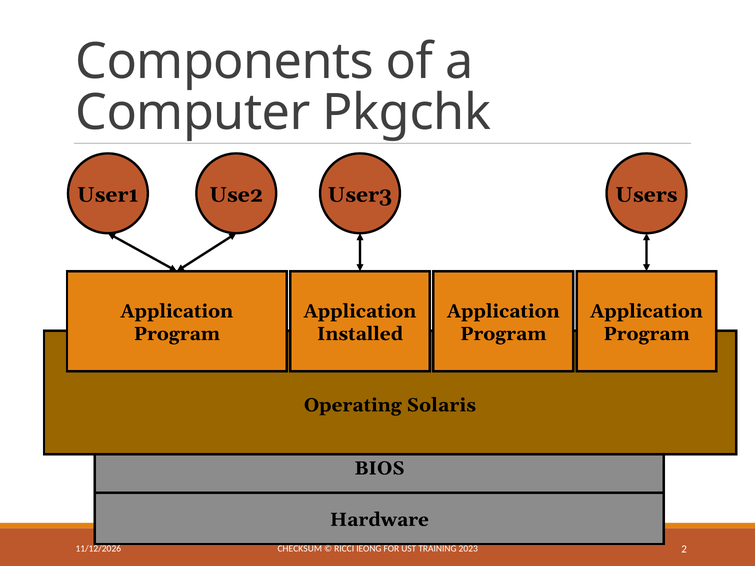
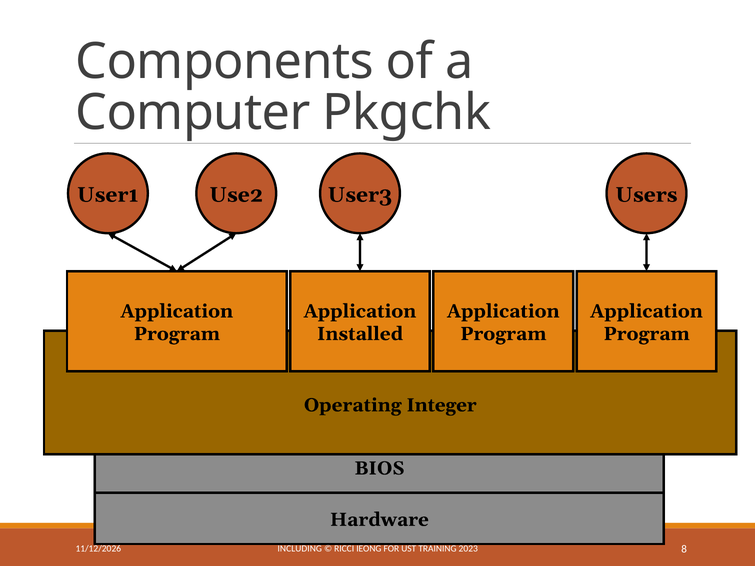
Solaris: Solaris -> Integer
CHECKSUM: CHECKSUM -> INCLUDING
2: 2 -> 8
